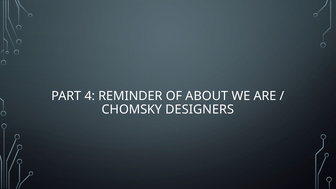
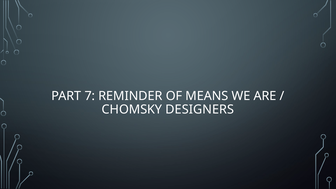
4: 4 -> 7
ABOUT: ABOUT -> MEANS
